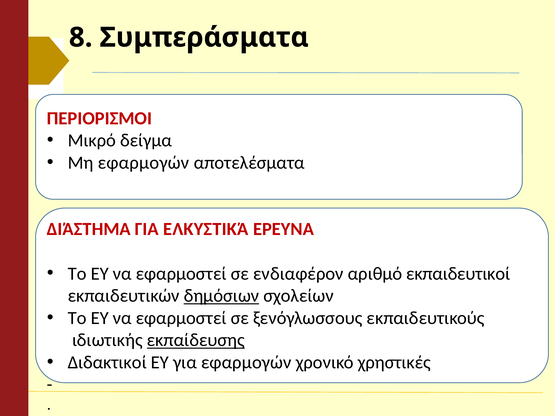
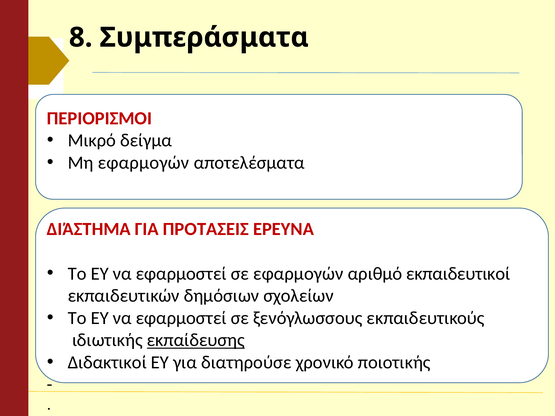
ΕΛΚΥΣΤΙΚΆ: ΕΛΚΥΣΤΙΚΆ -> ΠΡΟΤΑΣΕΙΣ
σε ενδιαφέρον: ενδιαφέρον -> εφαρμογών
δημόσιων underline: present -> none
για εφαρμογών: εφαρμογών -> διατηρούσε
χρηστικές: χρηστικές -> ποιοτικής
